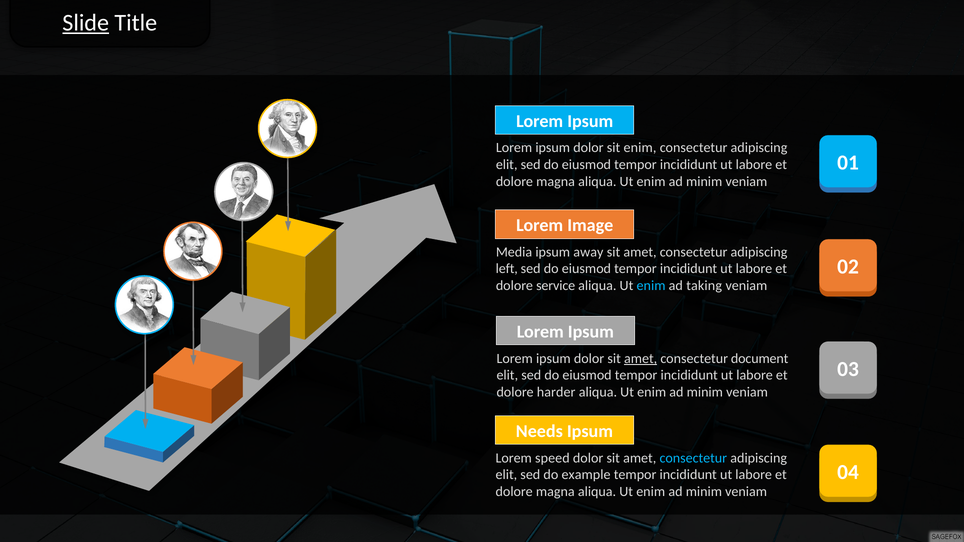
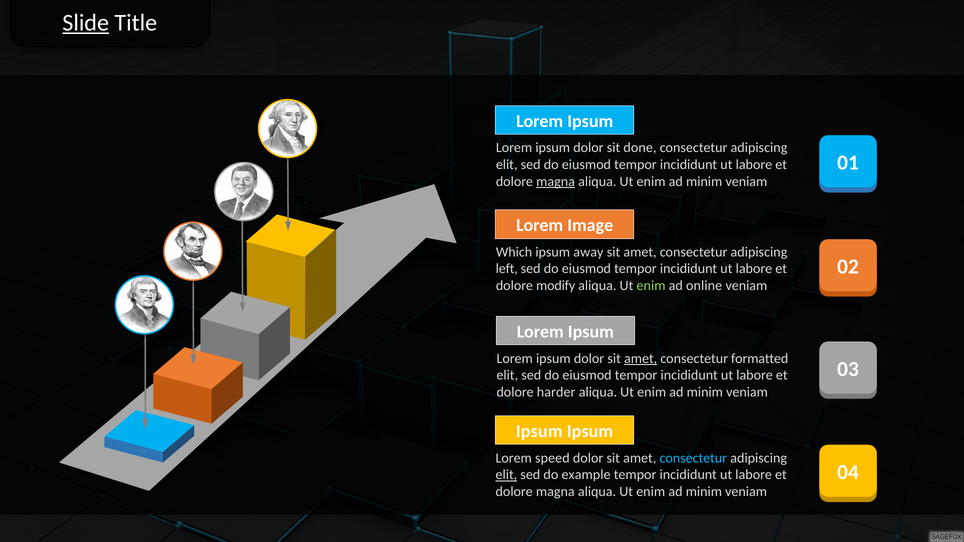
sit enim: enim -> done
magna at (556, 182) underline: none -> present
Media: Media -> Which
service: service -> modify
enim at (651, 286) colour: light blue -> light green
taking: taking -> online
document: document -> formatted
Needs at (539, 432): Needs -> Ipsum
elit at (506, 475) underline: none -> present
